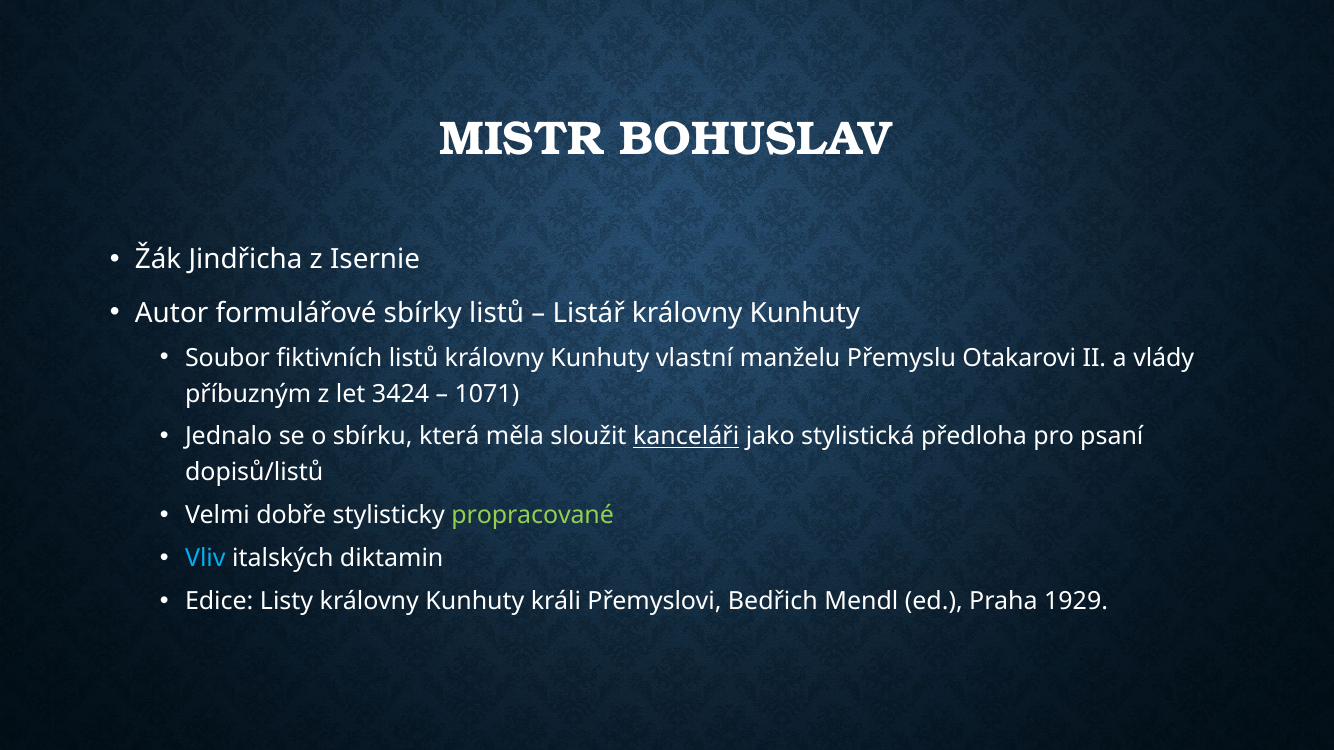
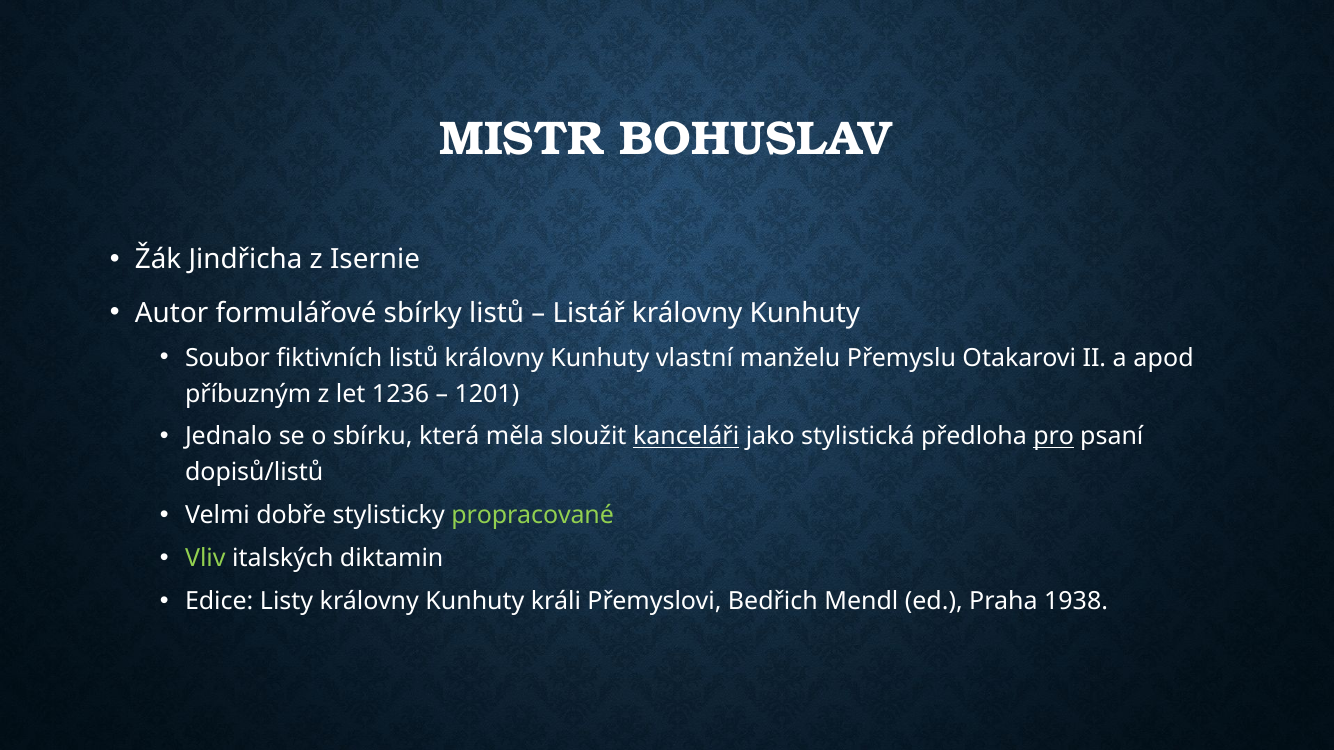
vlády: vlády -> apod
3424: 3424 -> 1236
1071: 1071 -> 1201
pro underline: none -> present
Vliv colour: light blue -> light green
1929: 1929 -> 1938
